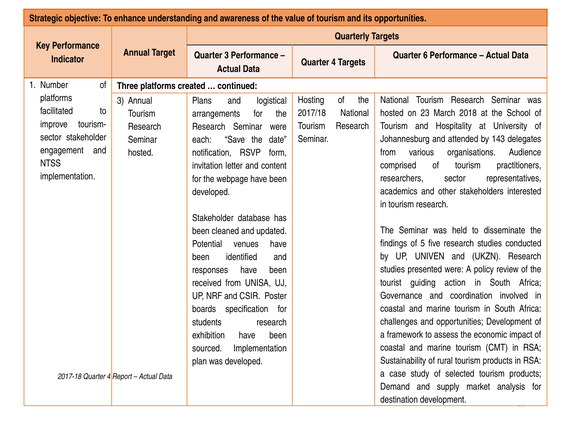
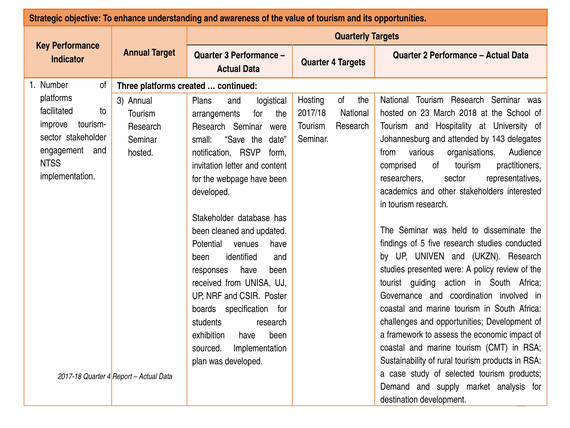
6: 6 -> 2
each: each -> small
